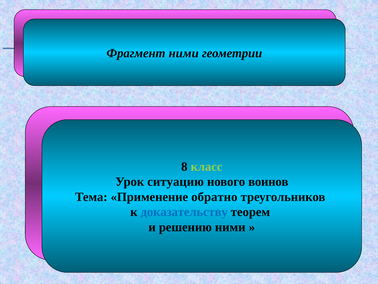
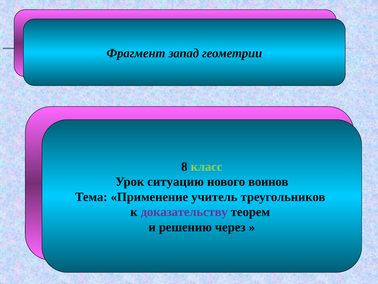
Фрагмент ними: ними -> запад
обратно: обратно -> учитель
доказательству colour: blue -> purple
решению ними: ними -> через
